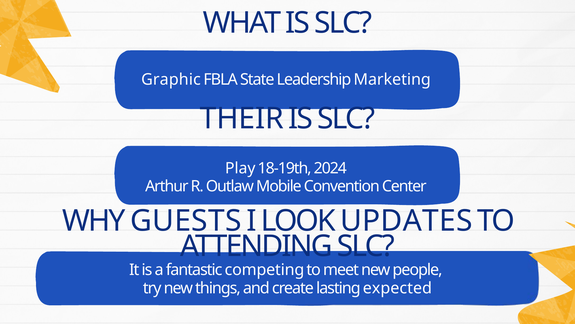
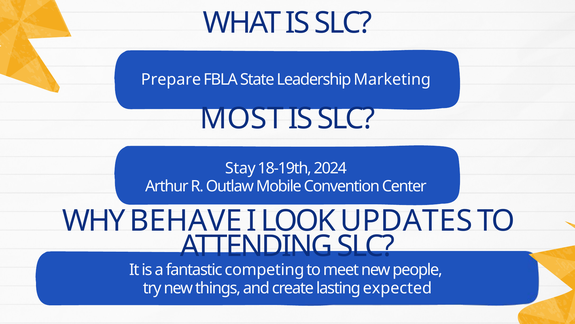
Graphic: Graphic -> Prepare
THEIR: THEIR -> MOST
Play: Play -> Stay
GUESTS: GUESTS -> BEHAVE
